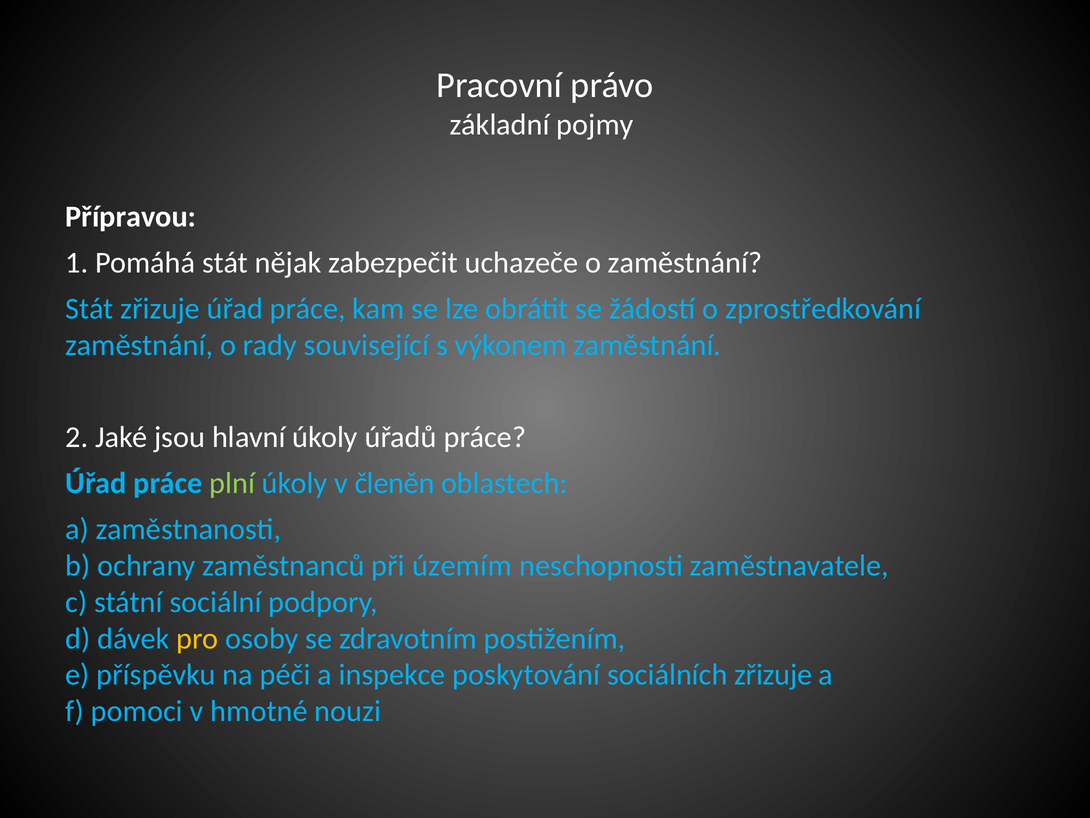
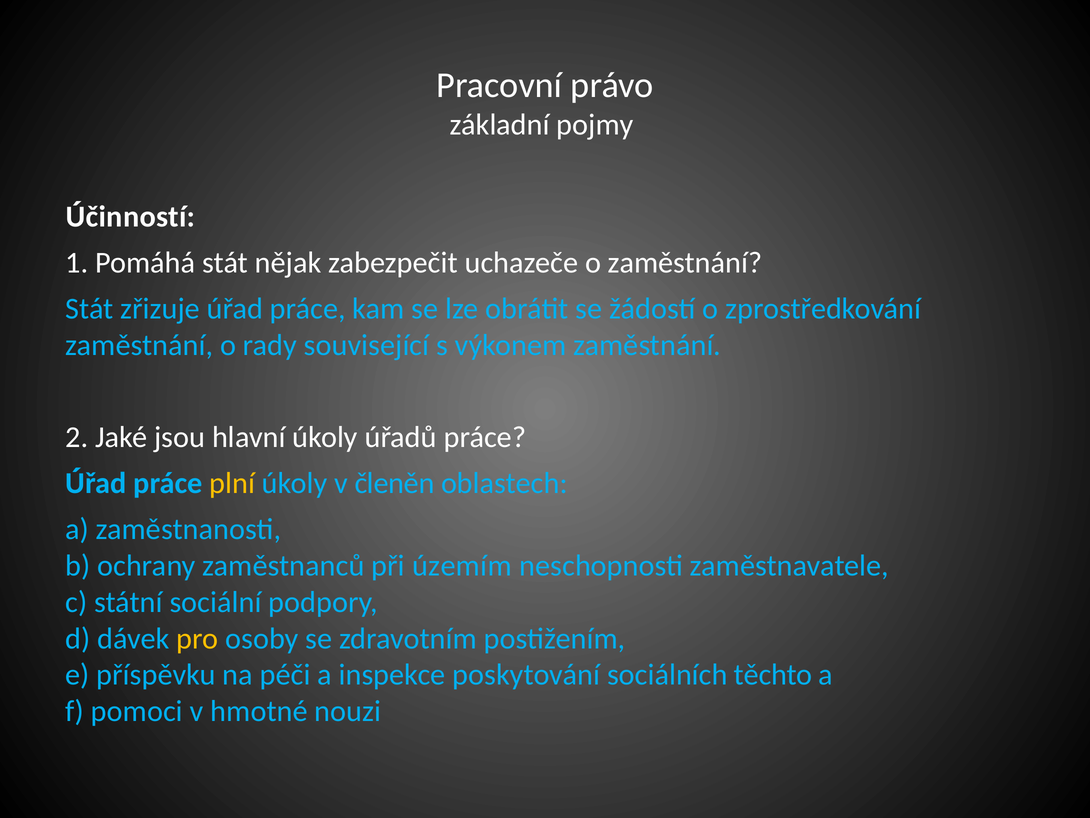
Přípravou: Přípravou -> Účinností
plní colour: light green -> yellow
sociálních zřizuje: zřizuje -> těchto
